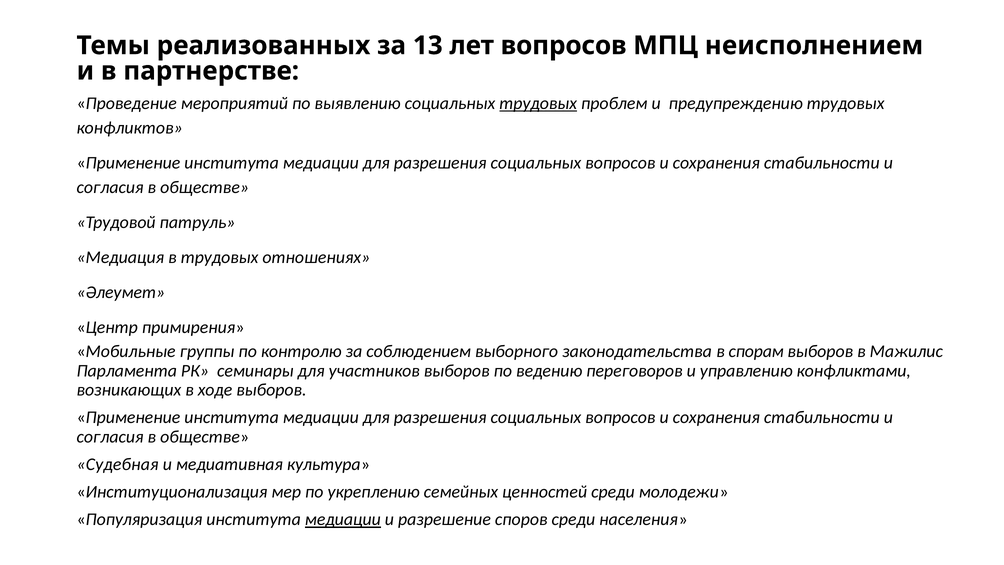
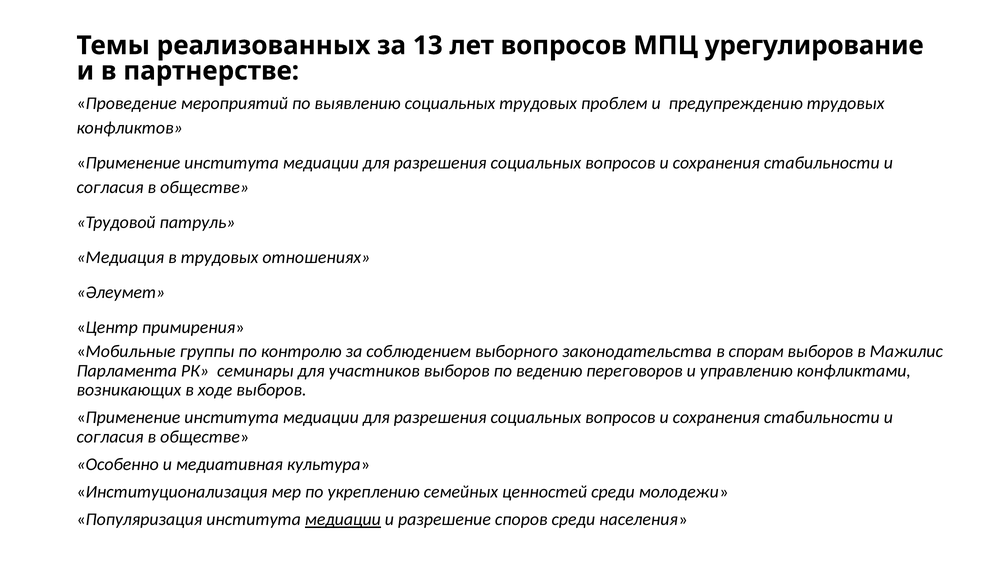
неисполнением: неисполнением -> урегулирование
трудовых at (538, 103) underline: present -> none
Судебная: Судебная -> Особенно
